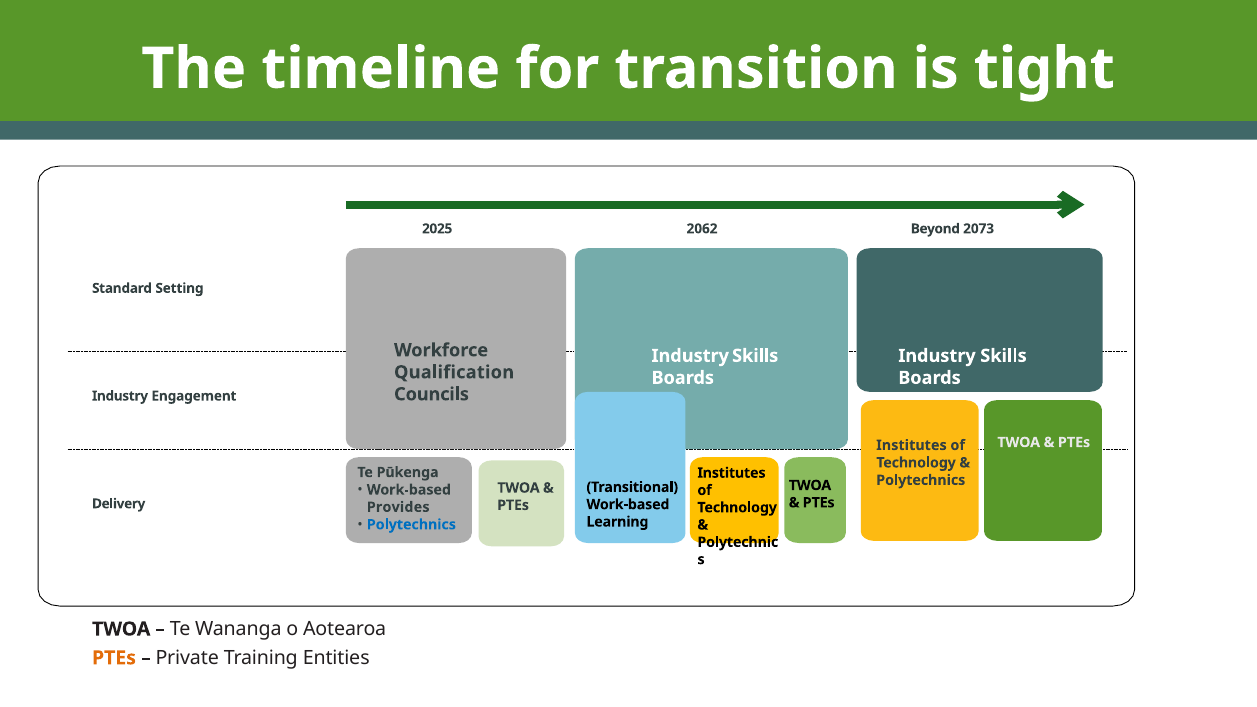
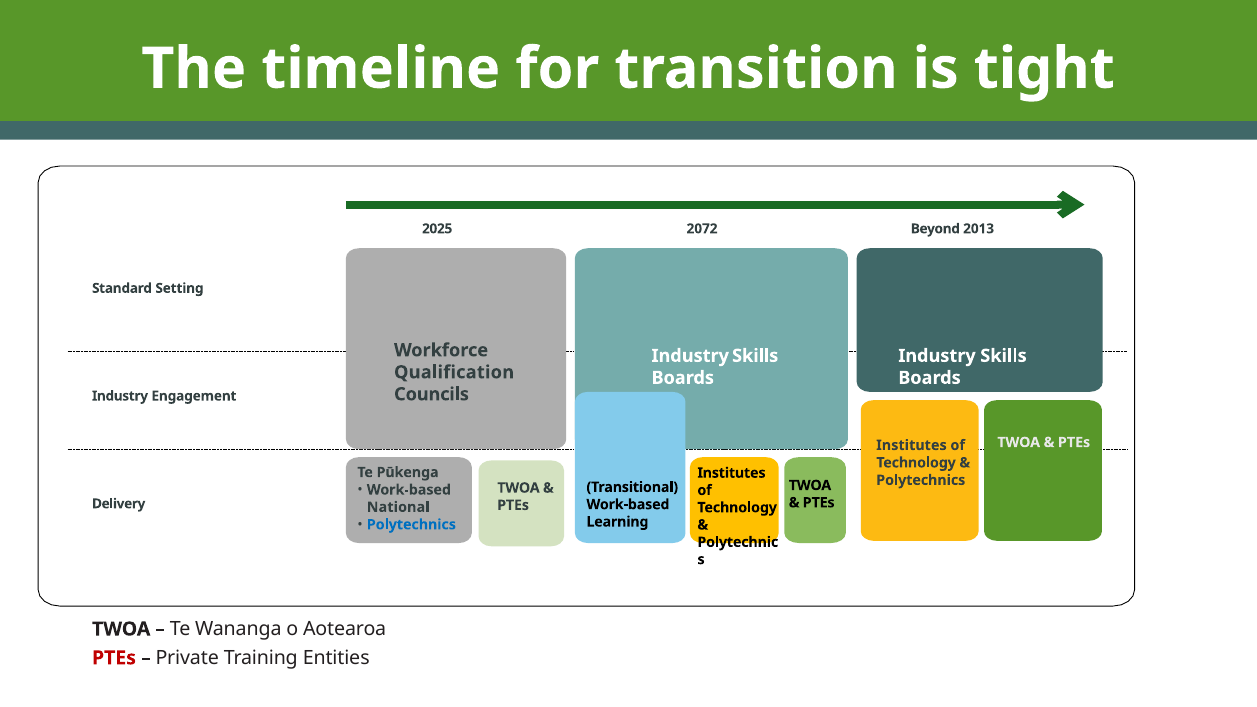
2062: 2062 -> 2072
2073: 2073 -> 2013
Provides: Provides -> National
PTEs at (114, 658) colour: orange -> red
